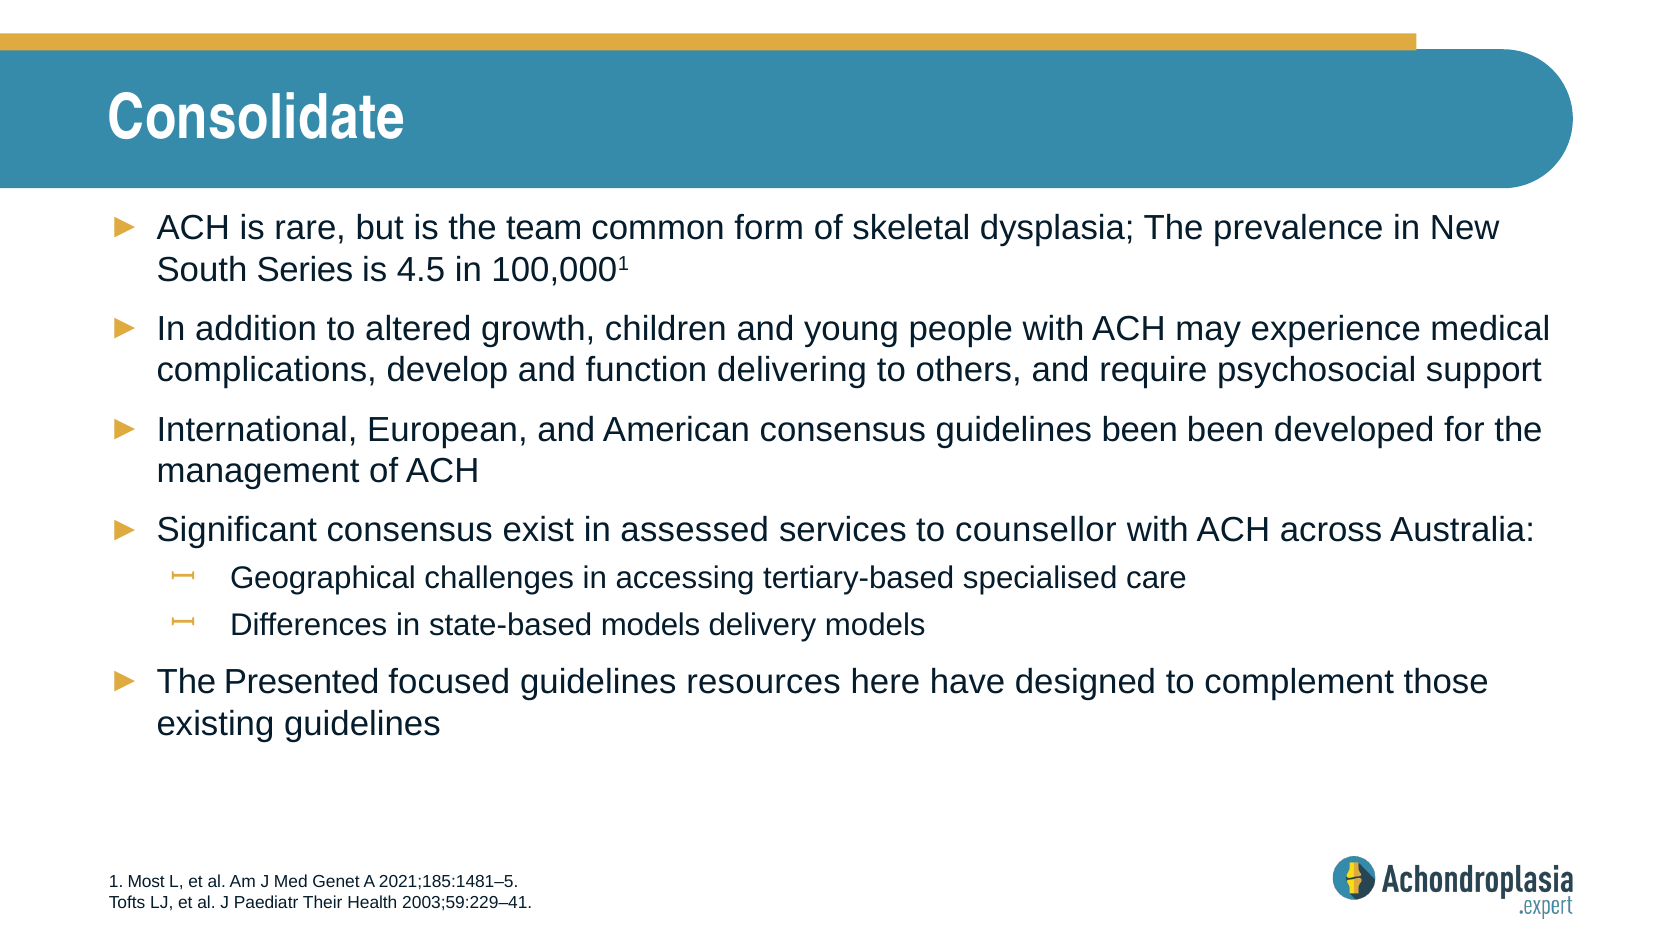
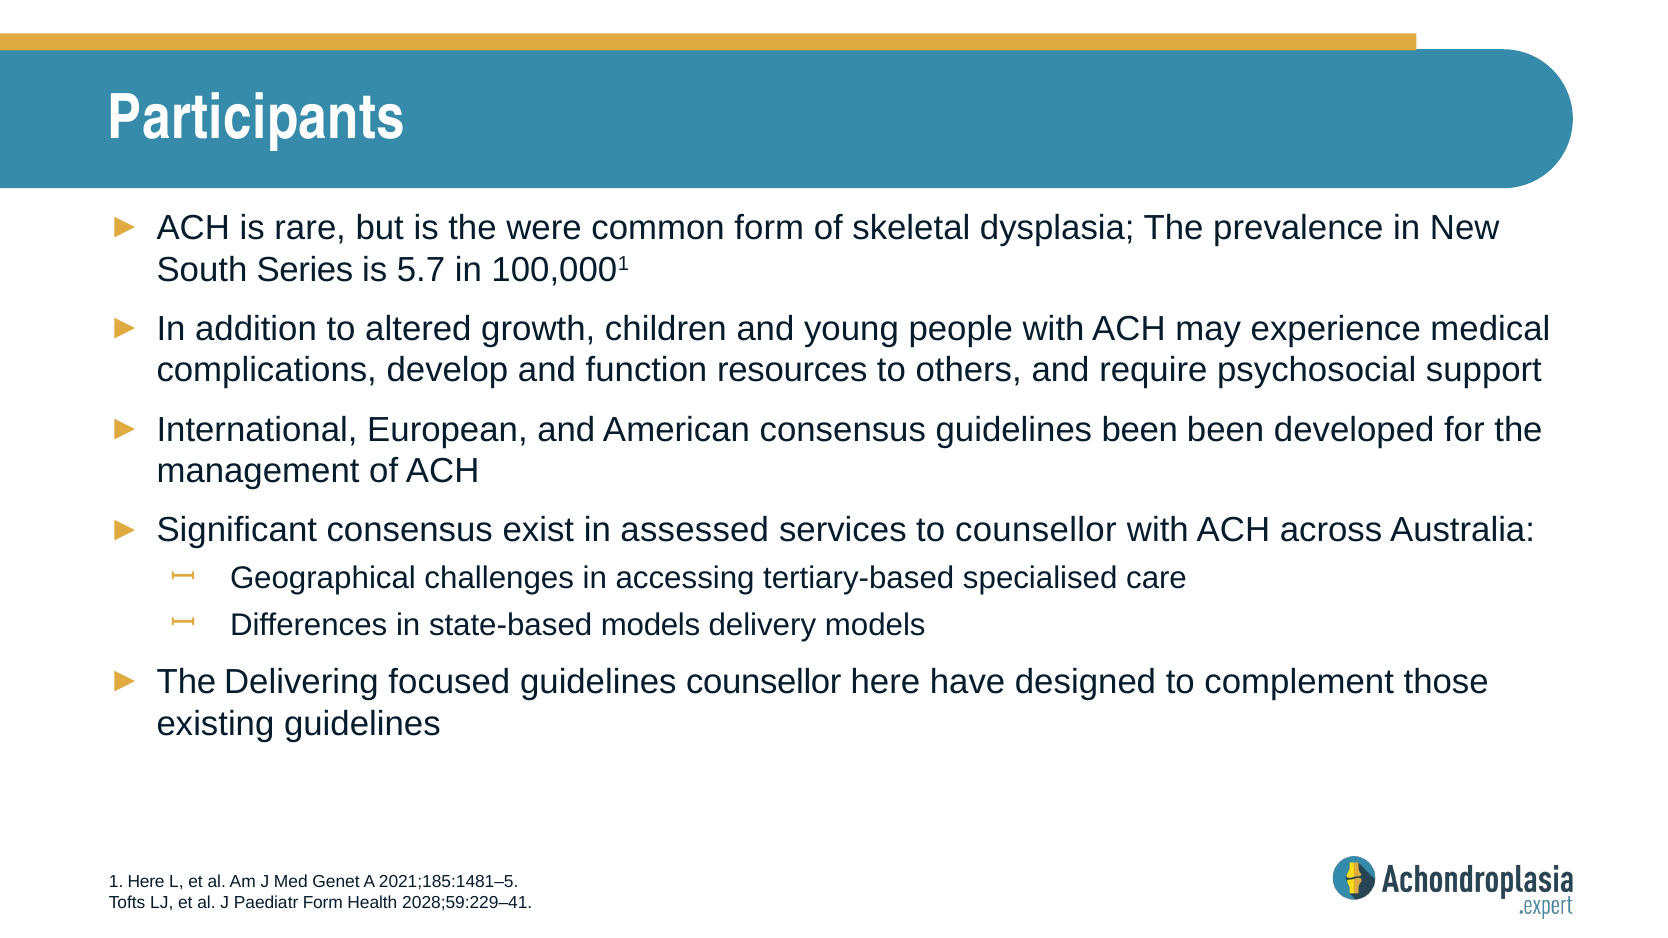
Consolidate: Consolidate -> Participants
team: team -> were
4.5: 4.5 -> 5.7
delivering: delivering -> resources
Presented: Presented -> Delivering
guidelines resources: resources -> counsellor
1 Most: Most -> Here
Paediatr Their: Their -> Form
2003;59:229–41: 2003;59:229–41 -> 2028;59:229–41
